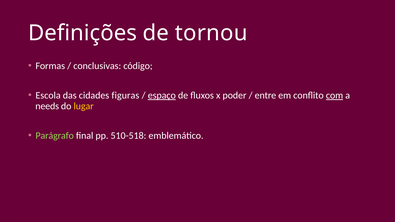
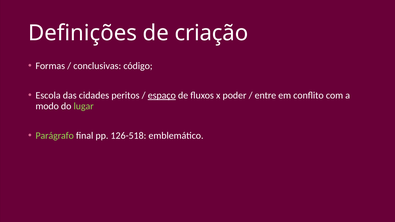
tornou: tornou -> criação
figuras: figuras -> peritos
com underline: present -> none
needs: needs -> modo
lugar colour: yellow -> light green
510-518: 510-518 -> 126-518
